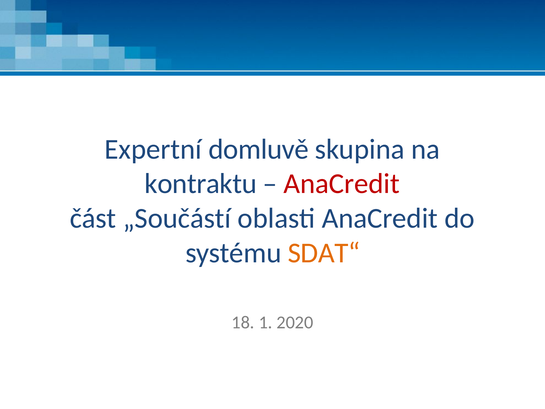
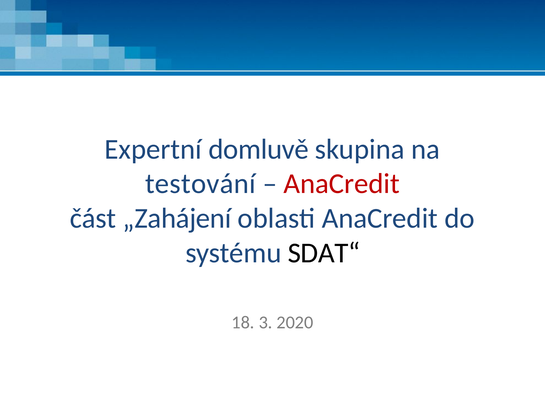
kontraktu: kontraktu -> testování
„Součástí: „Součástí -> „Zahájení
SDAT“ colour: orange -> black
1: 1 -> 3
